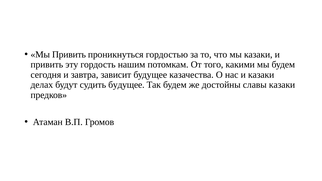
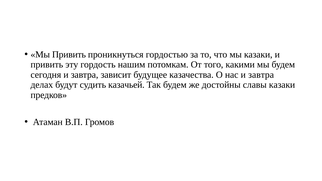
нас и казаки: казаки -> завтра
судить будущее: будущее -> казачьей
